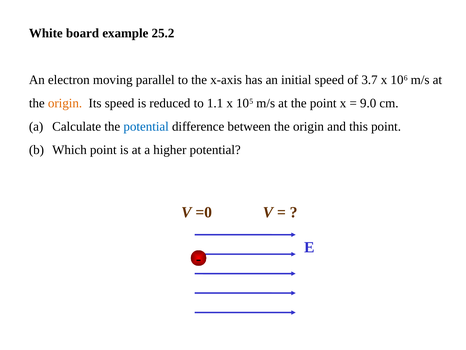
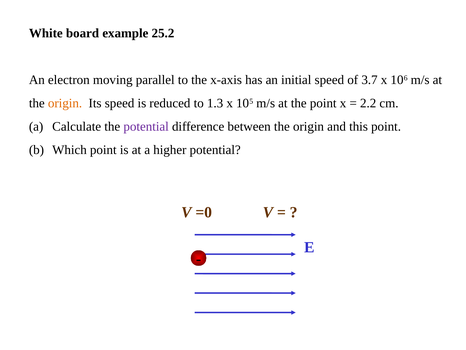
1.1: 1.1 -> 1.3
9.0: 9.0 -> 2.2
potential at (146, 127) colour: blue -> purple
